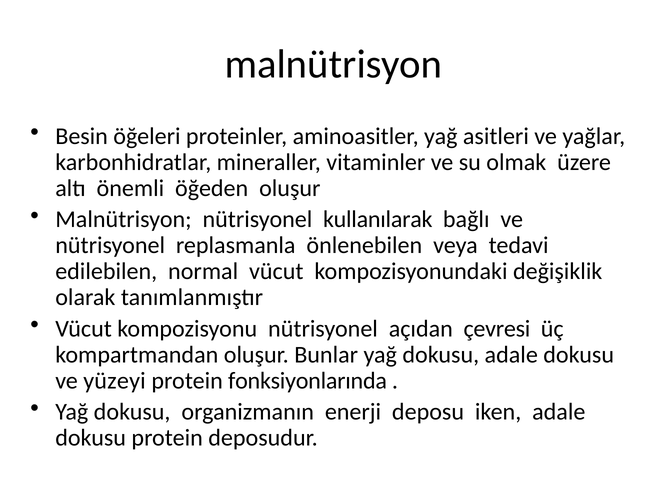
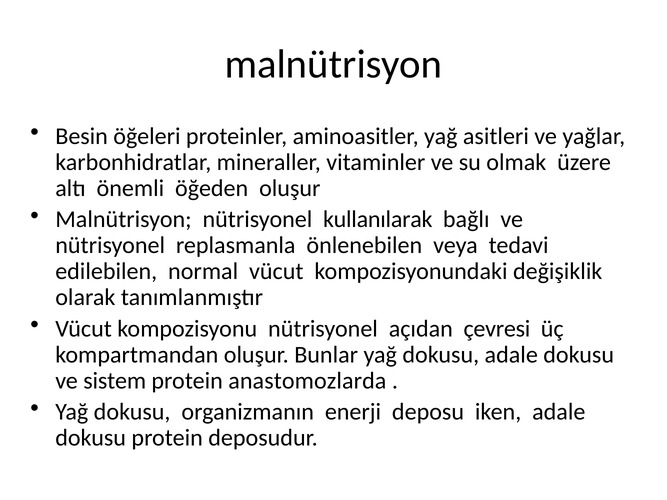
yüzeyi: yüzeyi -> sistem
fonksiyonlarında: fonksiyonlarında -> anastomozlarda
